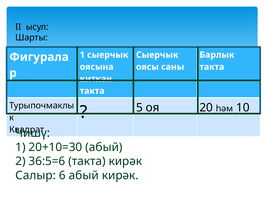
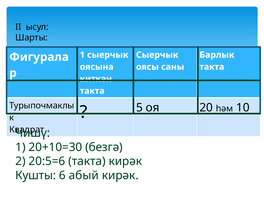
20+10=30 абый: абый -> безгә
36:5=6: 36:5=6 -> 20:5=6
Салыр: Салыр -> Кушты
